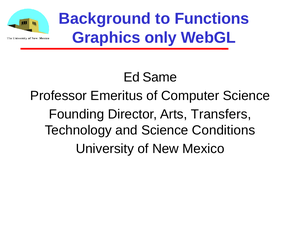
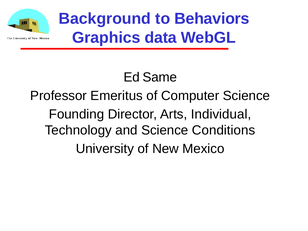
Functions: Functions -> Behaviors
only: only -> data
Transfers: Transfers -> Individual
